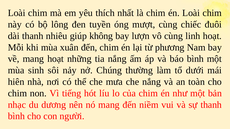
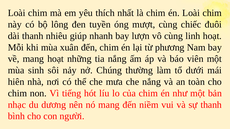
không: không -> nhanh
báo bình: bình -> viên
